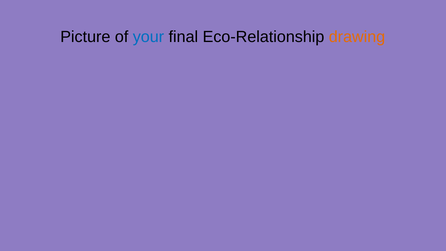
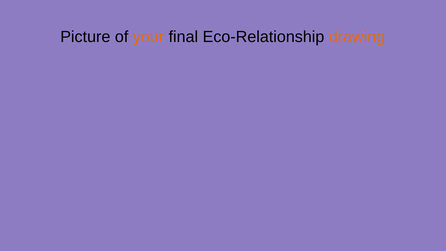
your colour: blue -> orange
